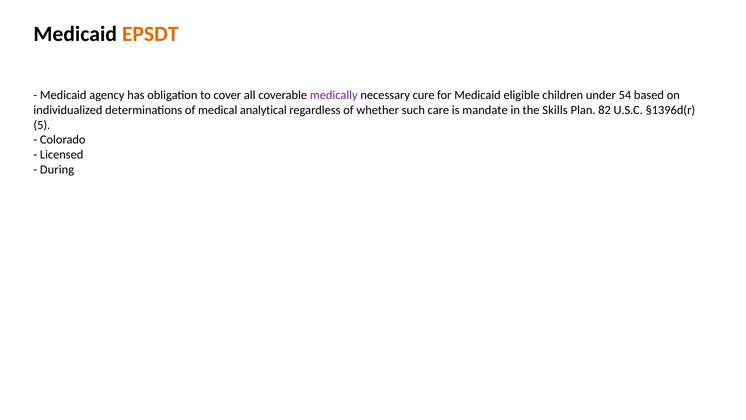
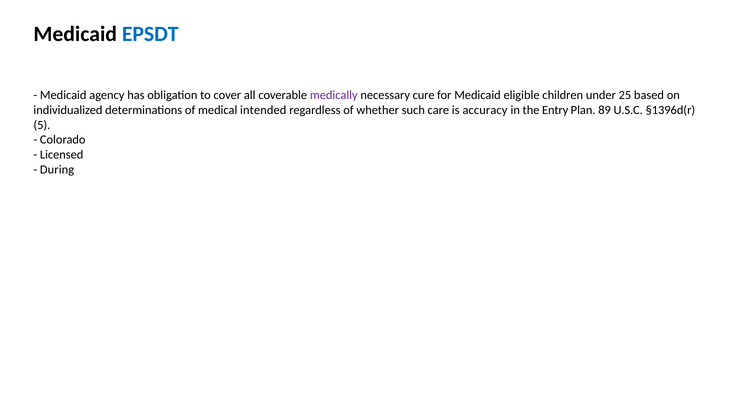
EPSDT colour: orange -> blue
54: 54 -> 25
analytical: analytical -> intended
mandate: mandate -> accuracy
Skills: Skills -> Entry
82: 82 -> 89
